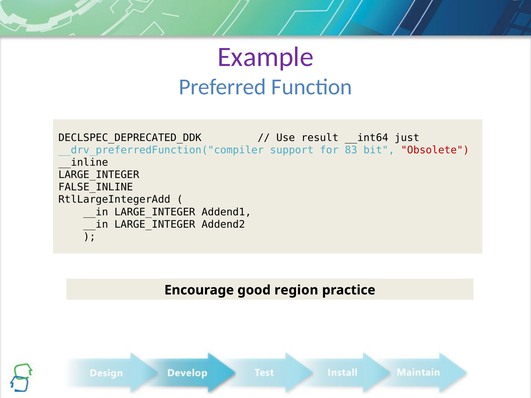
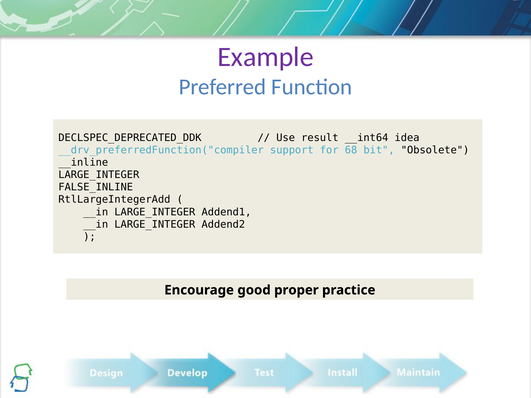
just: just -> idea
83: 83 -> 68
Obsolete colour: red -> black
region: region -> proper
